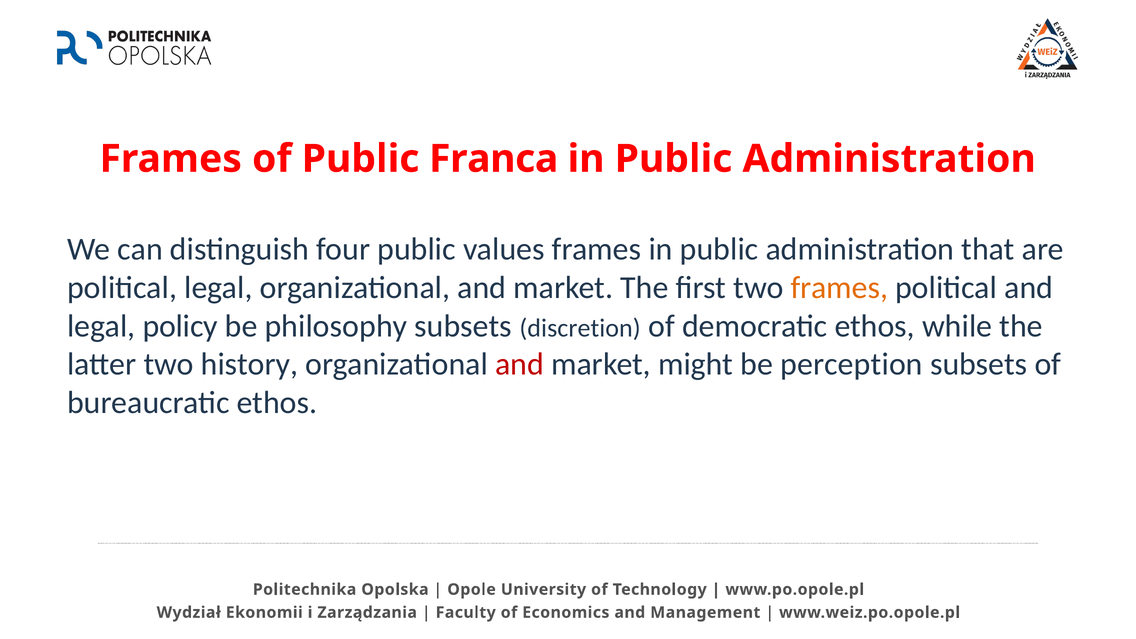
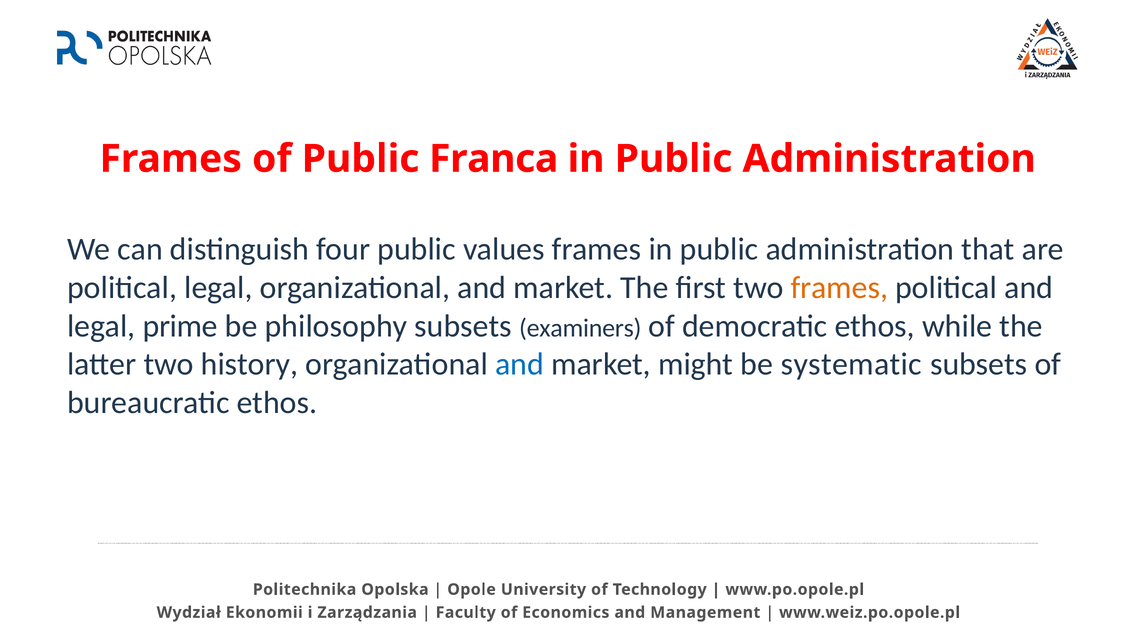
policy: policy -> prime
discretion: discretion -> examiners
and at (520, 364) colour: red -> blue
perception: perception -> systematic
